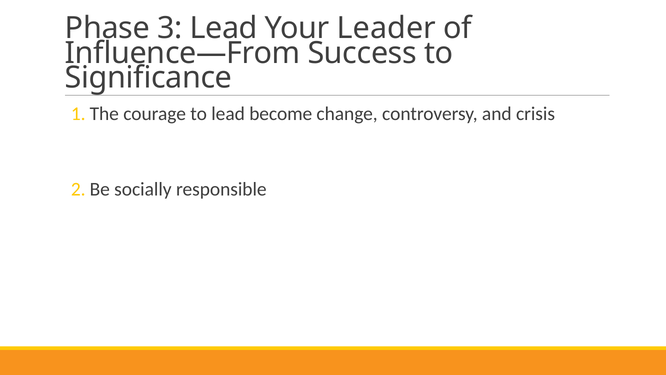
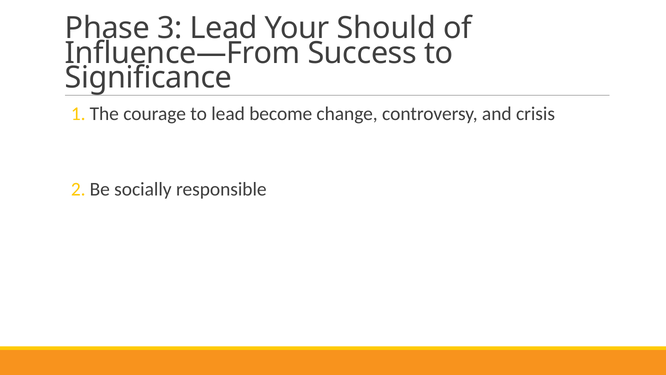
Leader: Leader -> Should
